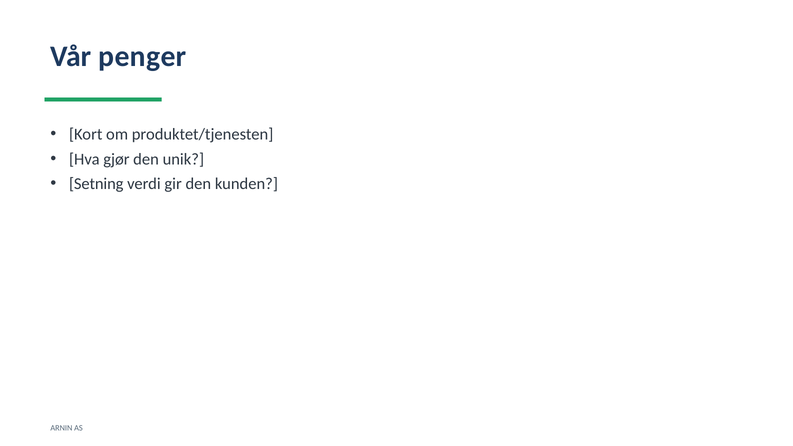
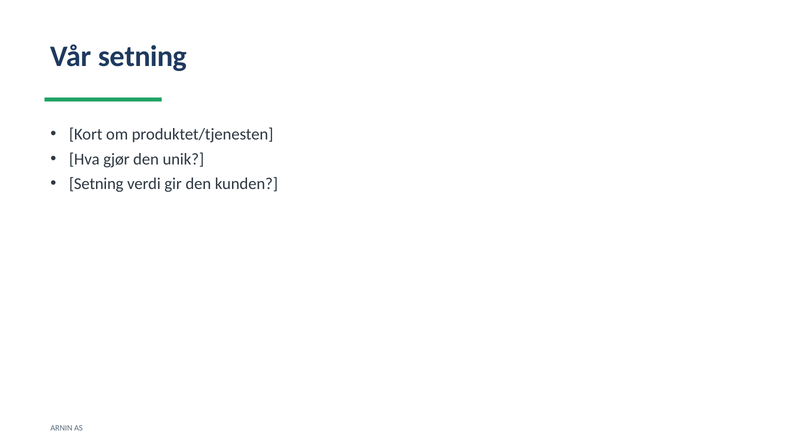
Vår penger: penger -> setning
